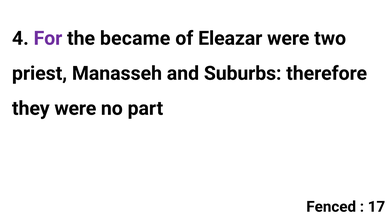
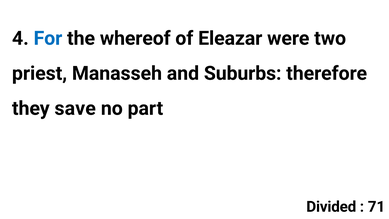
For colour: purple -> blue
became: became -> whereof
they were: were -> save
Fenced: Fenced -> Divided
17: 17 -> 71
